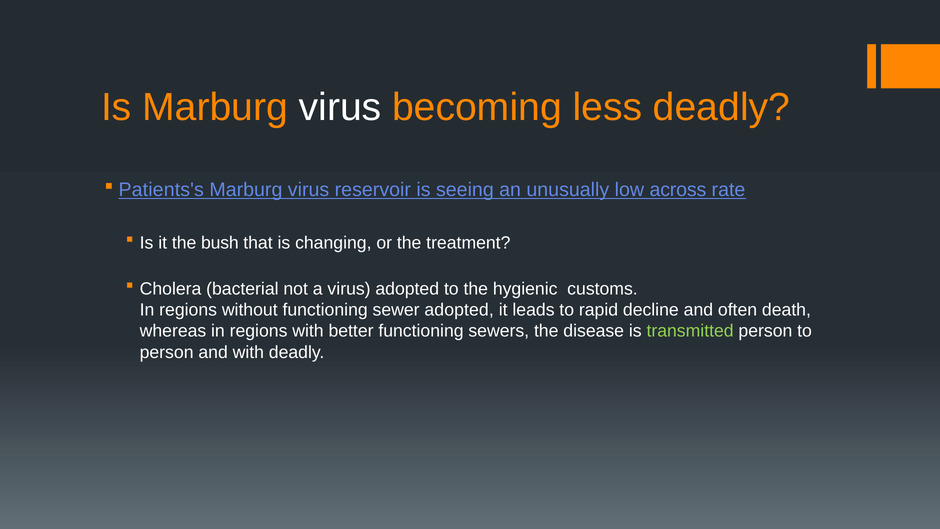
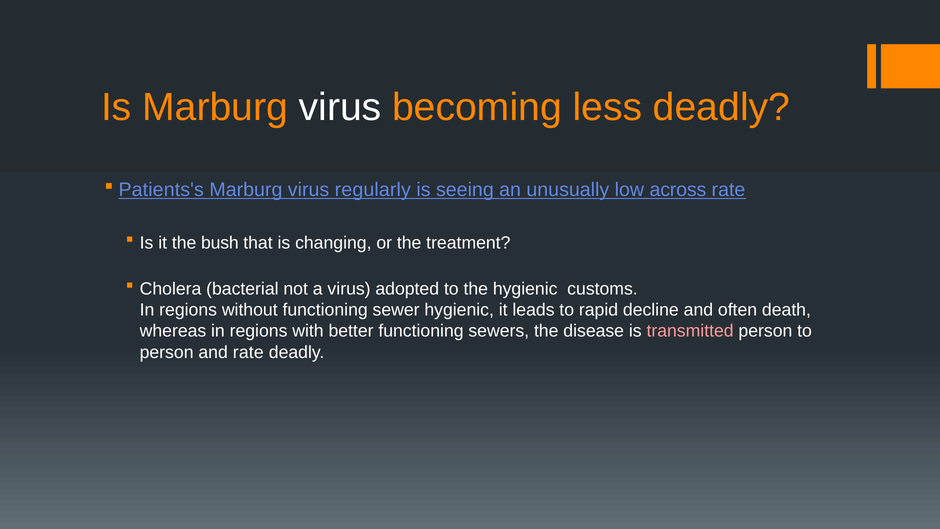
reservoir: reservoir -> regularly
sewer adopted: adopted -> hygienic
transmitted colour: light green -> pink
and with: with -> rate
